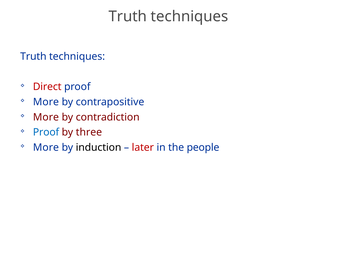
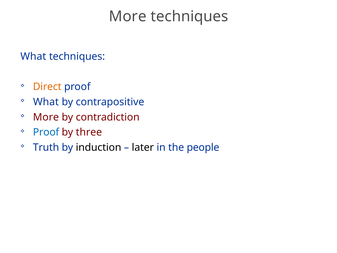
Truth at (128, 16): Truth -> More
Truth at (33, 56): Truth -> What
Direct colour: red -> orange
More at (46, 102): More -> What
More at (46, 147): More -> Truth
later colour: red -> black
